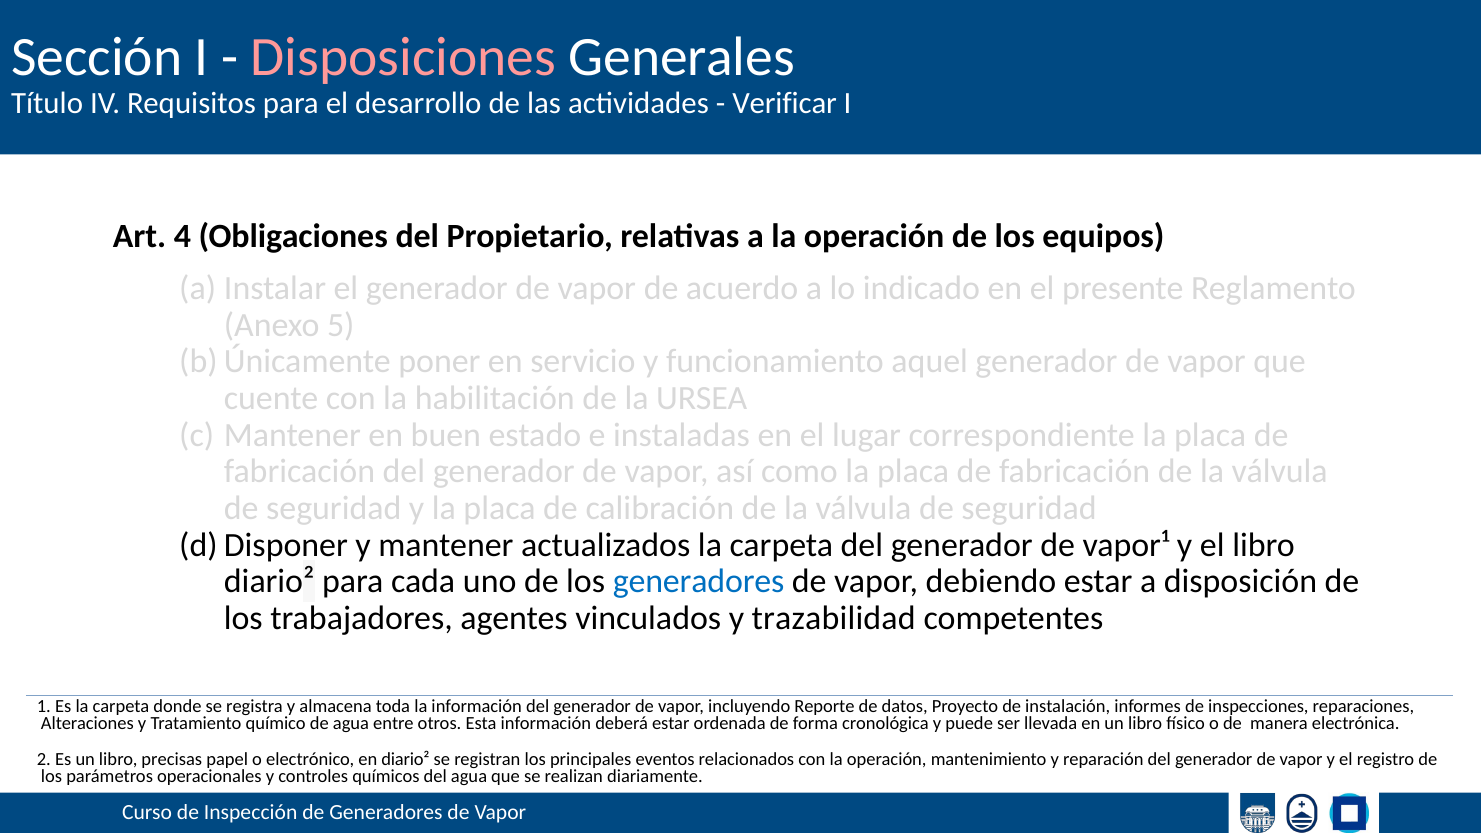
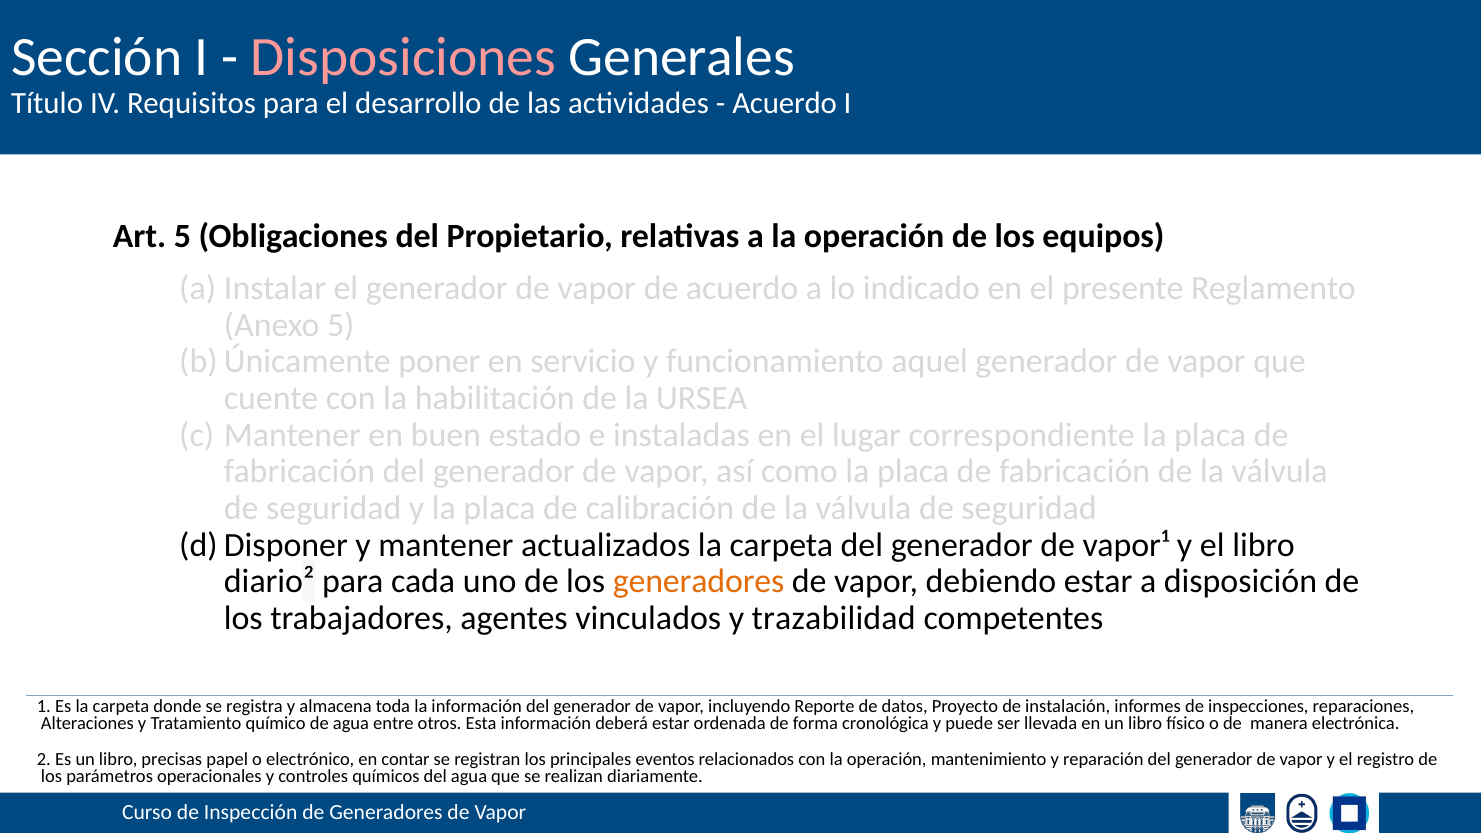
Verificar at (785, 104): Verificar -> Acuerdo
Art 4: 4 -> 5
generadores at (699, 582) colour: blue -> orange
en diario²: diario² -> contar
